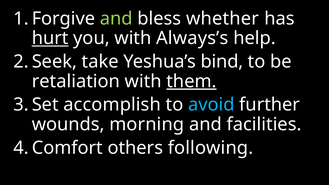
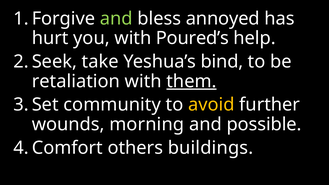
whether: whether -> annoyed
hurt underline: present -> none
Always’s: Always’s -> Poured’s
accomplish: accomplish -> community
avoid colour: light blue -> yellow
facilities: facilities -> possible
following: following -> buildings
